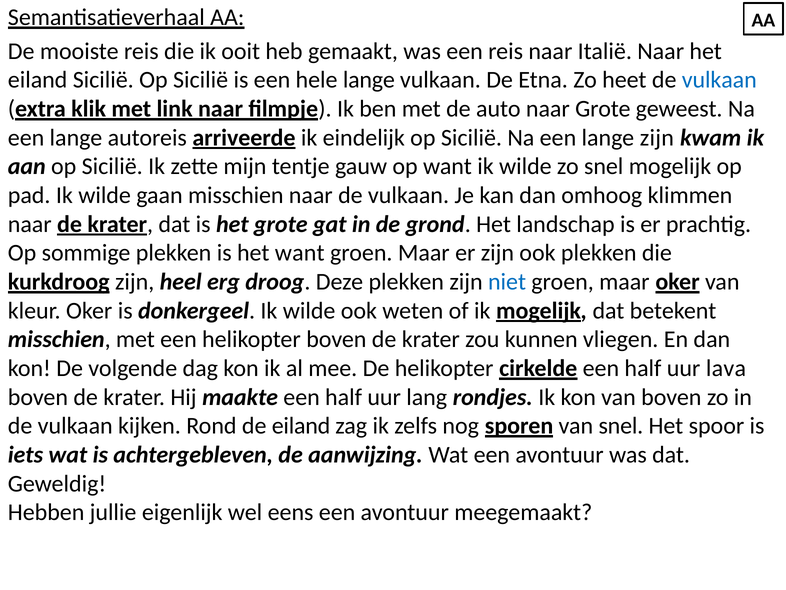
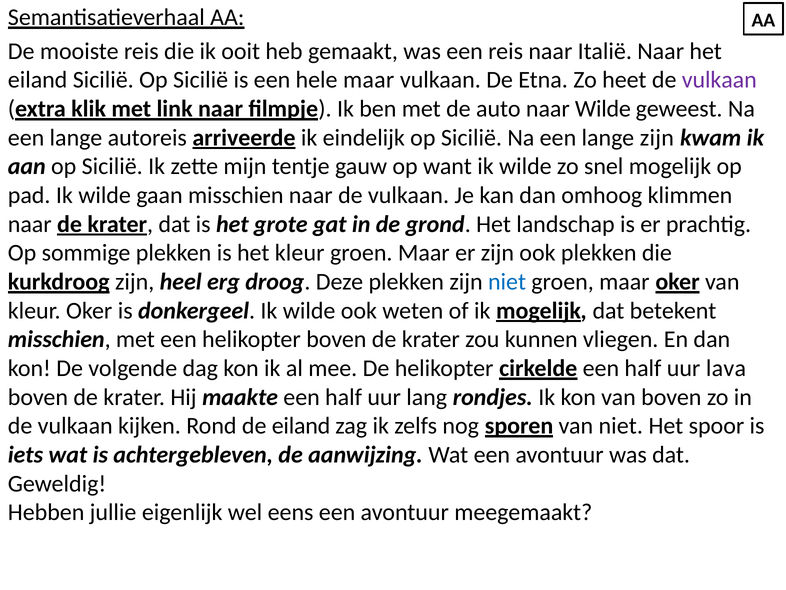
hele lange: lange -> maar
vulkaan at (719, 80) colour: blue -> purple
naar Grote: Grote -> Wilde
het want: want -> kleur
van snel: snel -> niet
